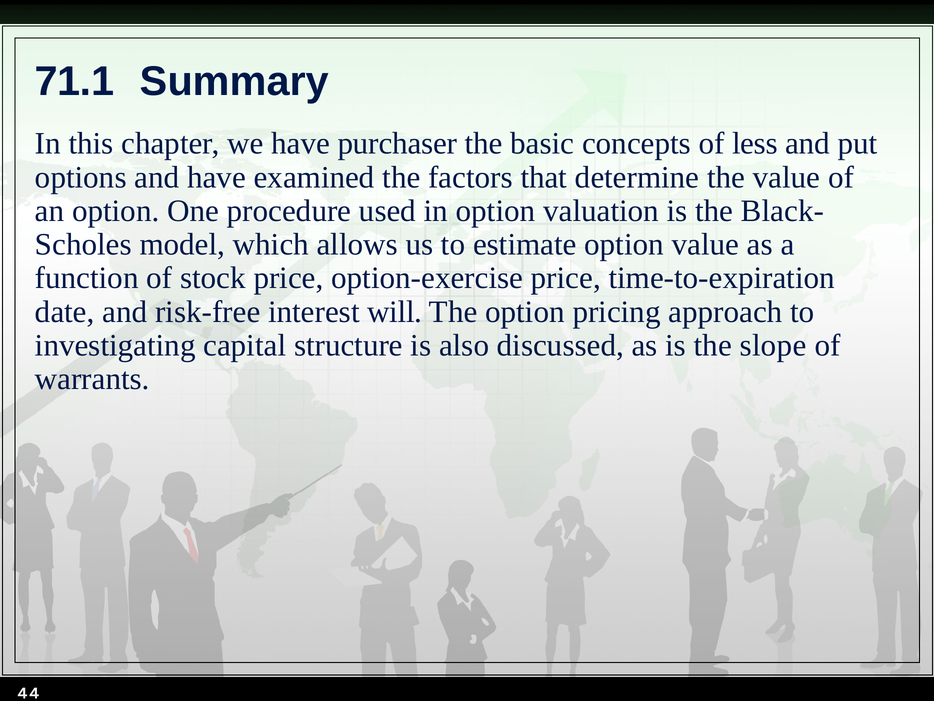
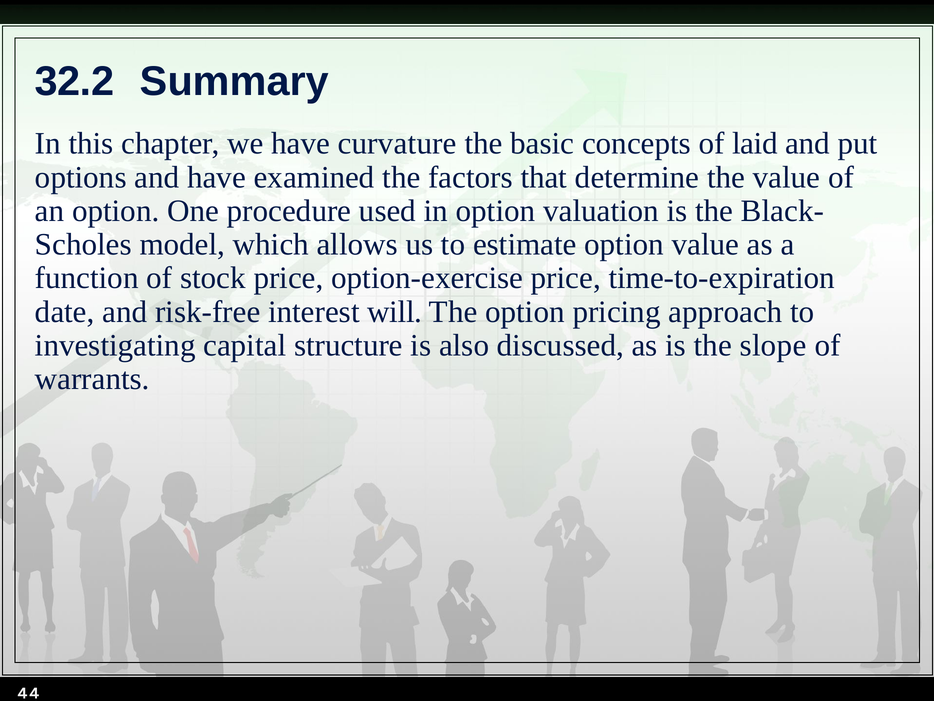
71.1: 71.1 -> 32.2
purchaser: purchaser -> curvature
less: less -> laid
